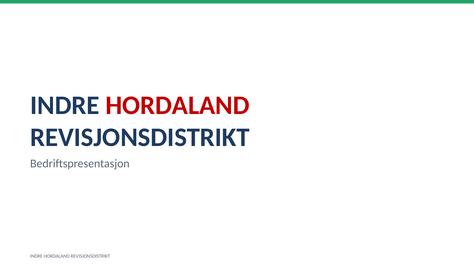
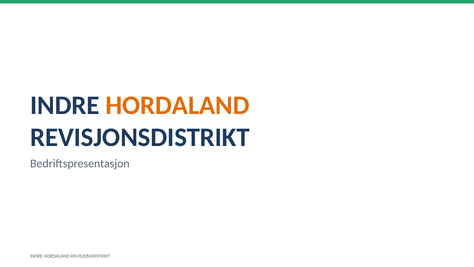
HORDALAND at (178, 105) colour: red -> orange
